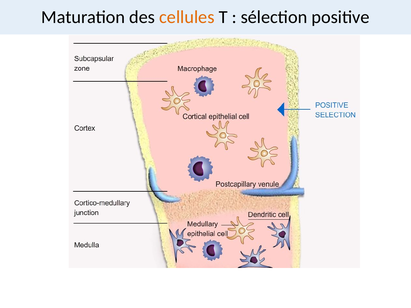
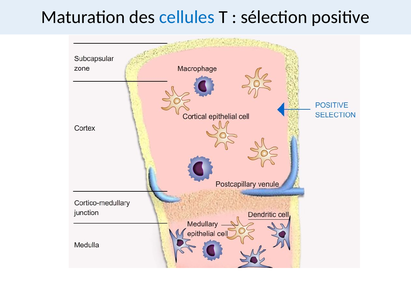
cellules colour: orange -> blue
